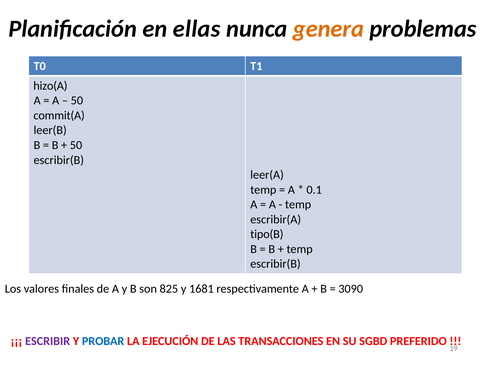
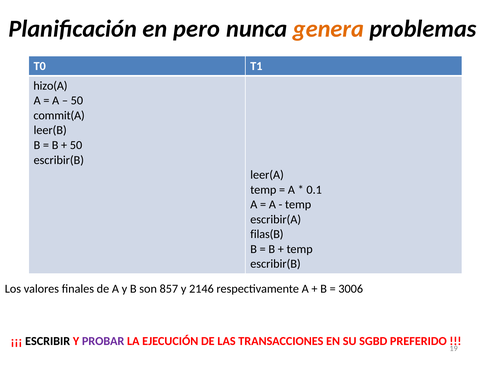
ellas: ellas -> pero
tipo(B: tipo(B -> filas(B
825: 825 -> 857
1681: 1681 -> 2146
3090: 3090 -> 3006
ESCRIBIR colour: purple -> black
PROBAR colour: blue -> purple
